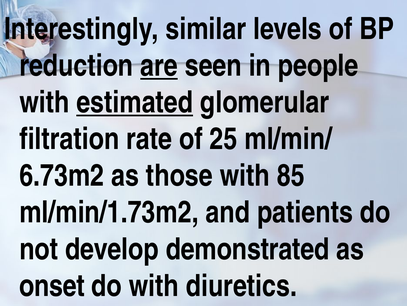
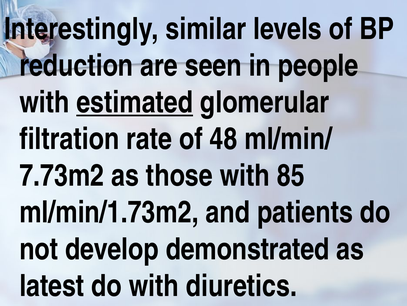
are underline: present -> none
25: 25 -> 48
6.73m2: 6.73m2 -> 7.73m2
onset: onset -> latest
